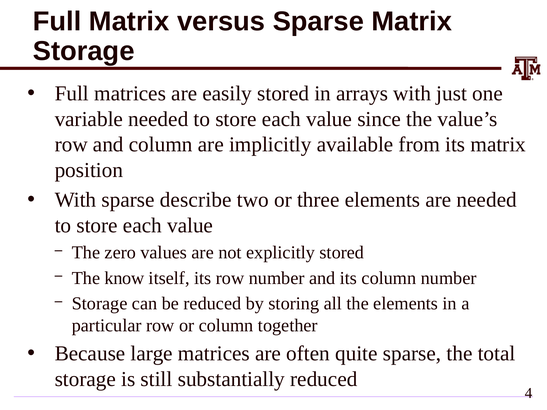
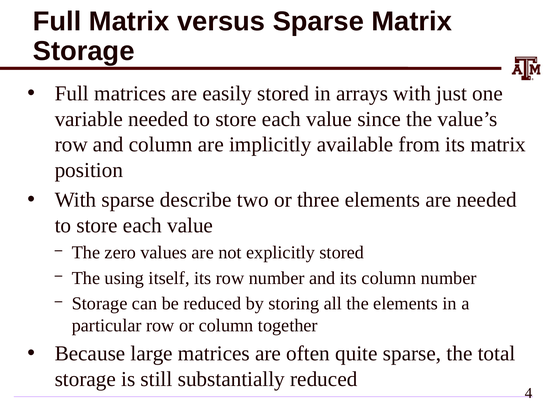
know: know -> using
